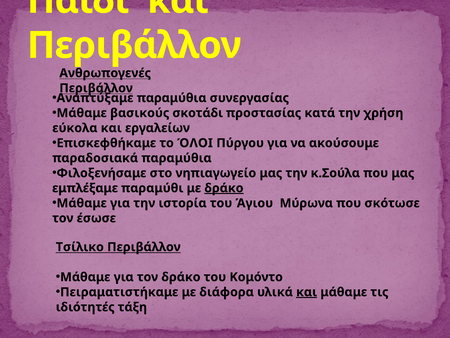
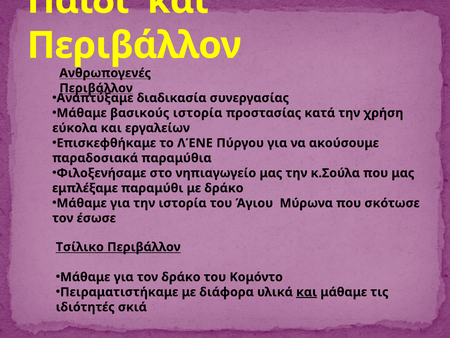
Αναπτύξαμε παραμύθια: παραμύθια -> διαδικασία
βασικούς σκοτάδι: σκοτάδι -> ιστορία
ΌΛΟΙ: ΌΛΟΙ -> ΛΈΝΕ
δράκο at (224, 188) underline: present -> none
τάξη: τάξη -> σκιά
